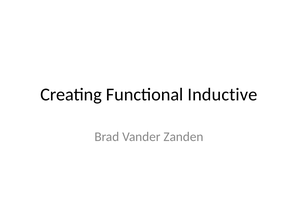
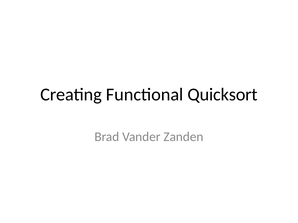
Inductive: Inductive -> Quicksort
